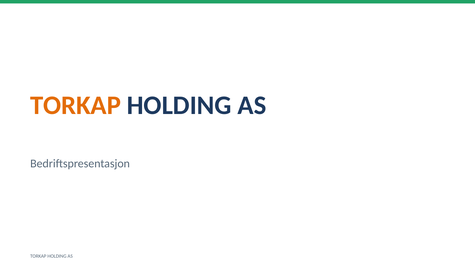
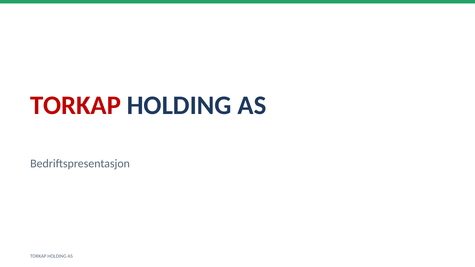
TORKAP at (76, 105) colour: orange -> red
